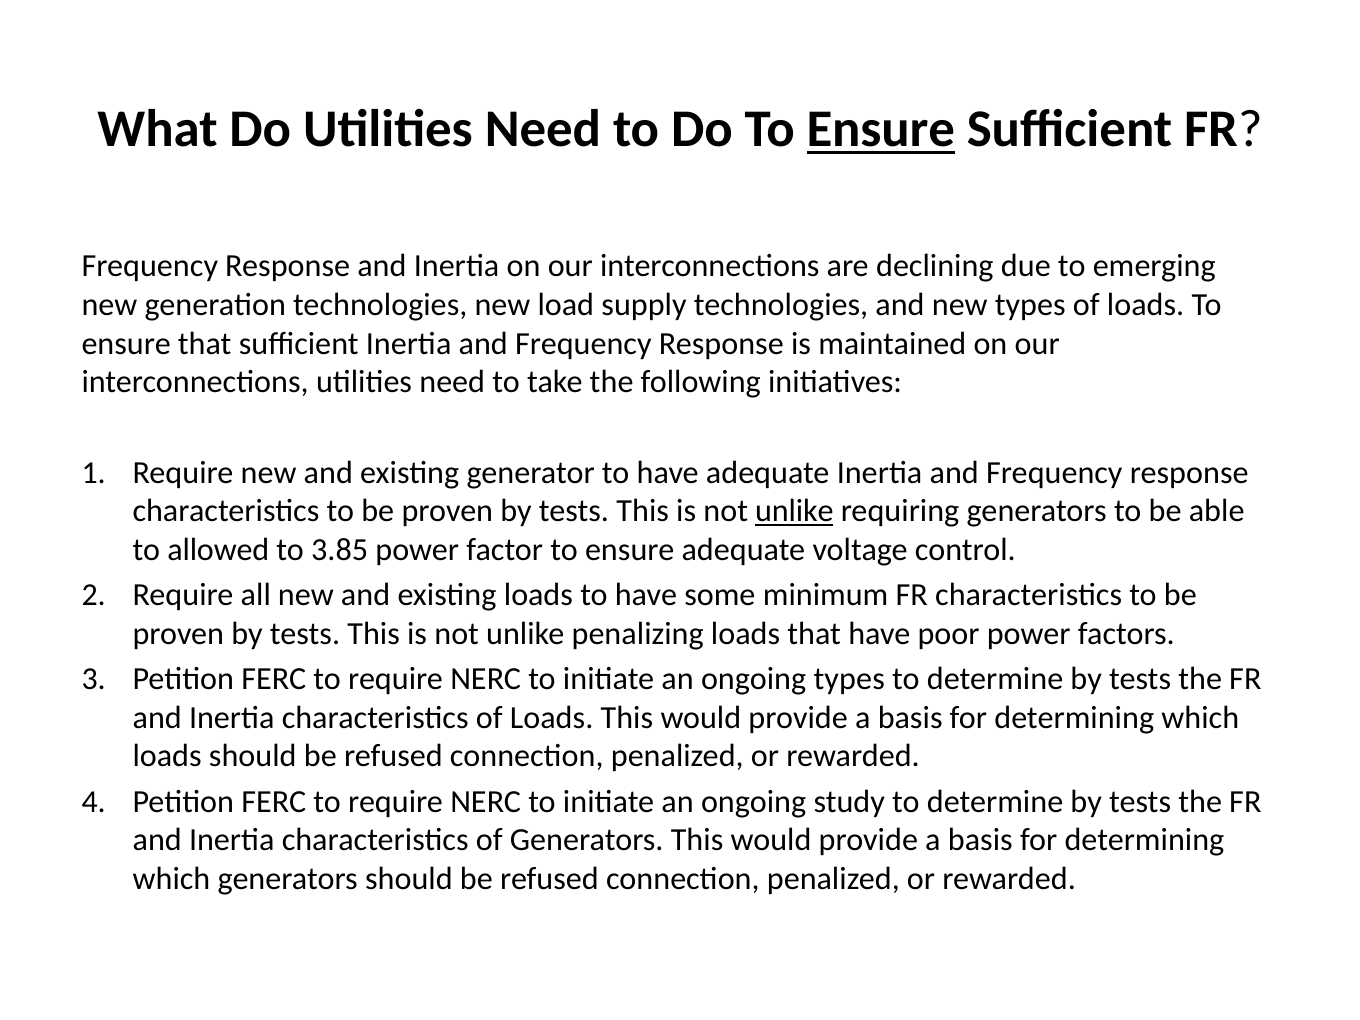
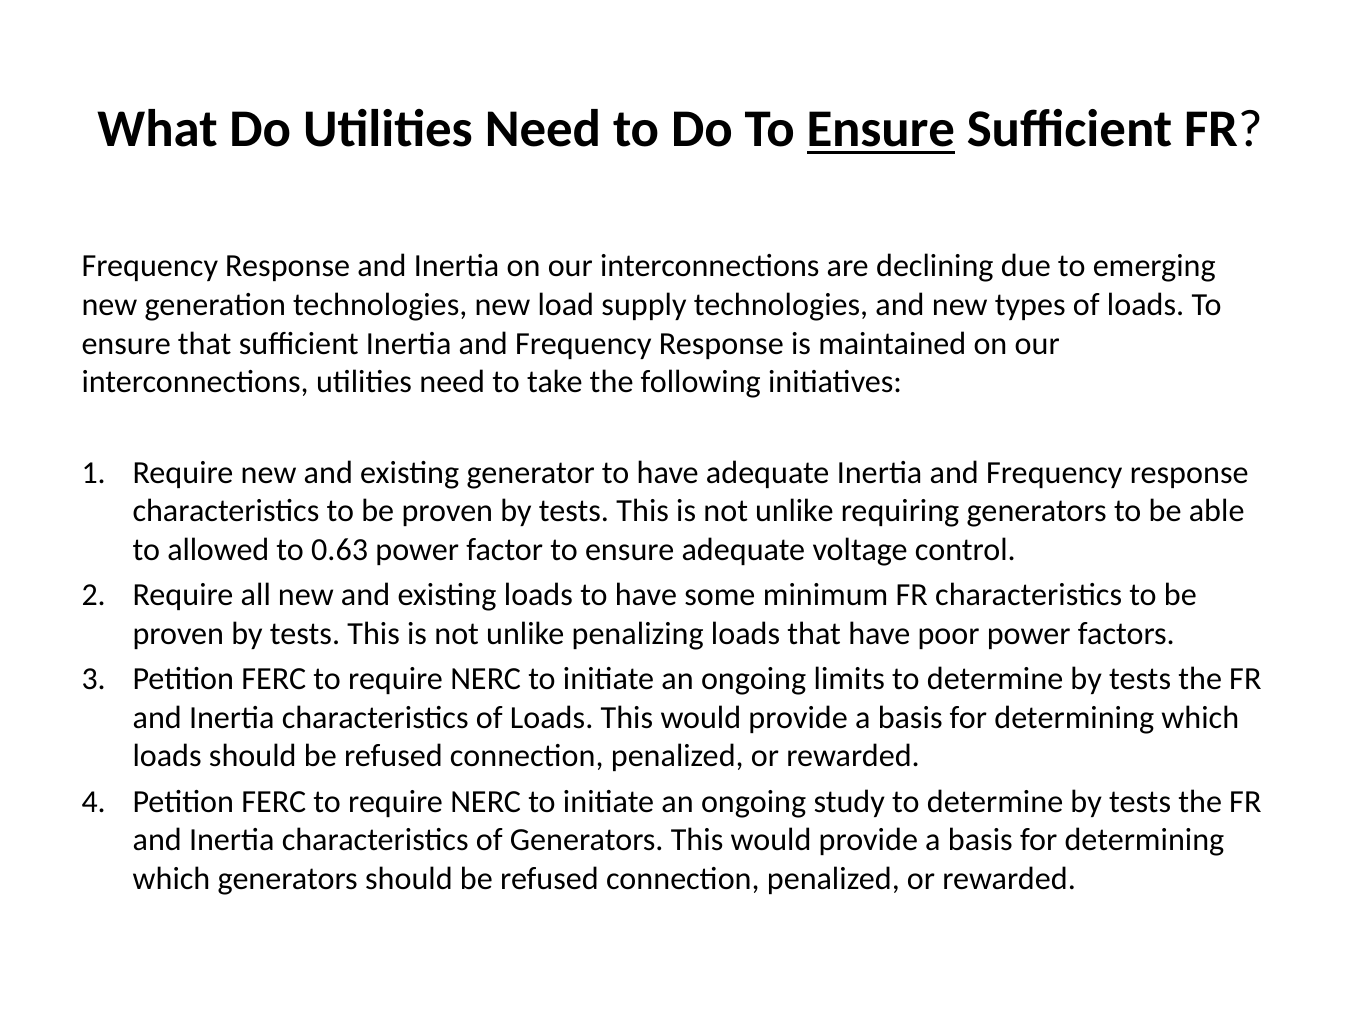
unlike at (794, 511) underline: present -> none
3.85: 3.85 -> 0.63
ongoing types: types -> limits
